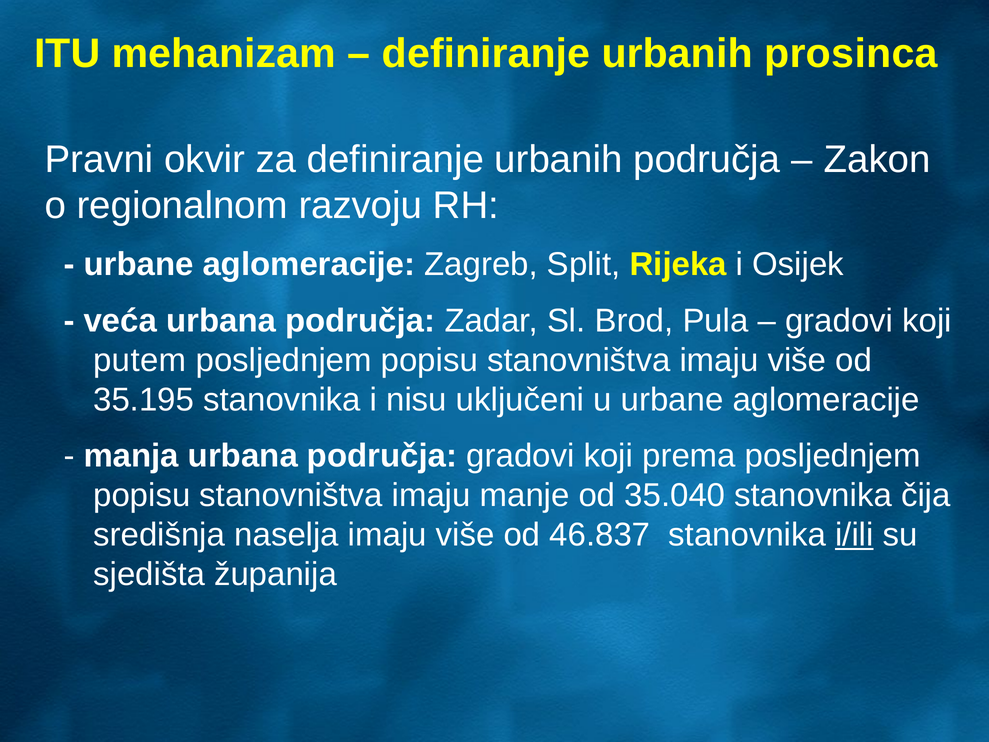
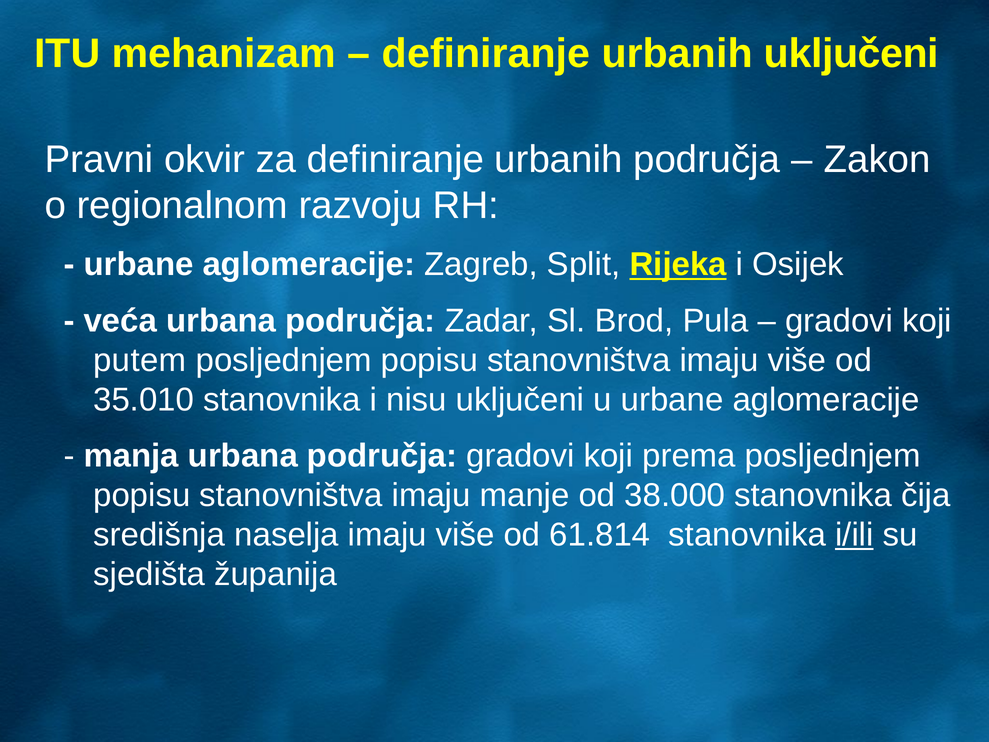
urbanih prosinca: prosinca -> uključeni
Rijeka underline: none -> present
35.195: 35.195 -> 35.010
35.040: 35.040 -> 38.000
46.837: 46.837 -> 61.814
